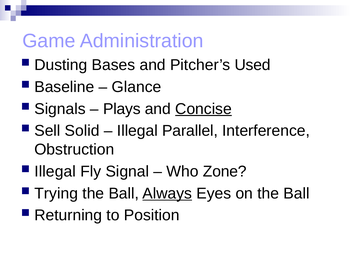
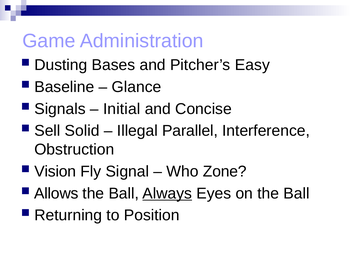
Used: Used -> Easy
Plays: Plays -> Initial
Concise underline: present -> none
Illegal at (55, 171): Illegal -> Vision
Trying: Trying -> Allows
